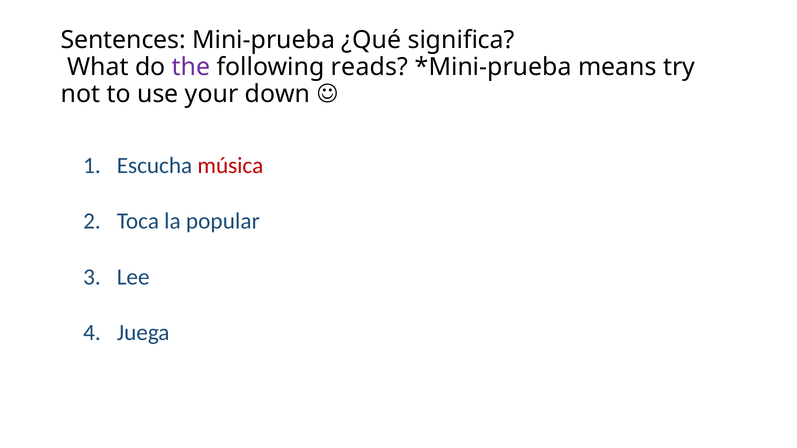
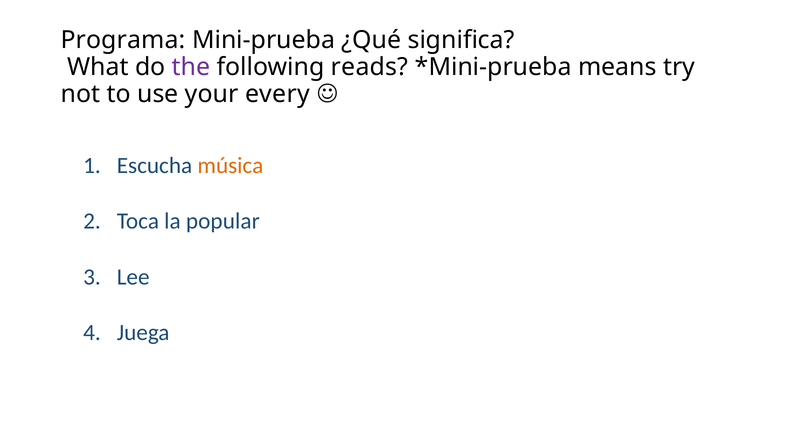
Sentences: Sentences -> Programa
down: down -> every
música colour: red -> orange
